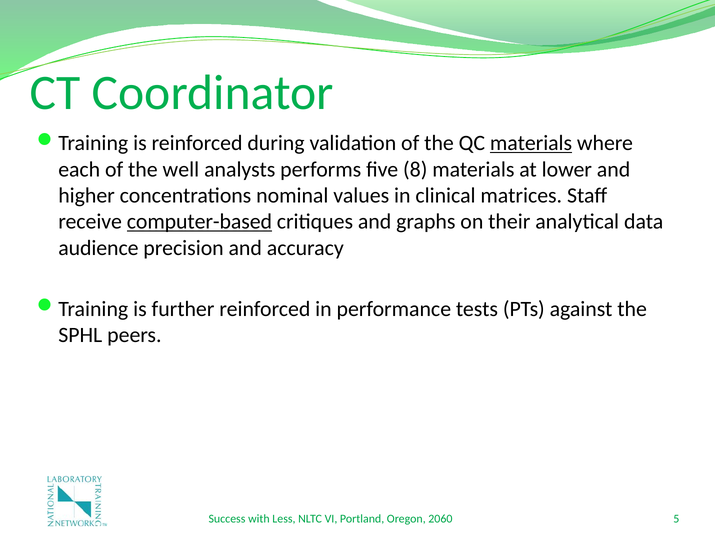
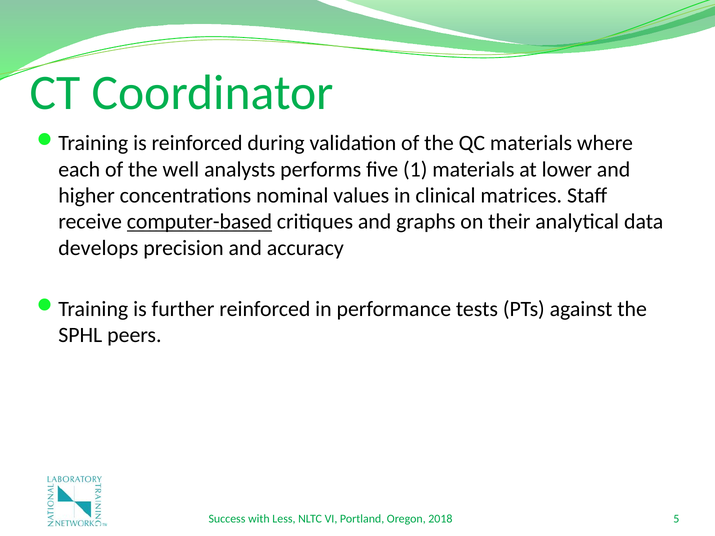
materials at (531, 143) underline: present -> none
8: 8 -> 1
audience: audience -> develops
2060: 2060 -> 2018
